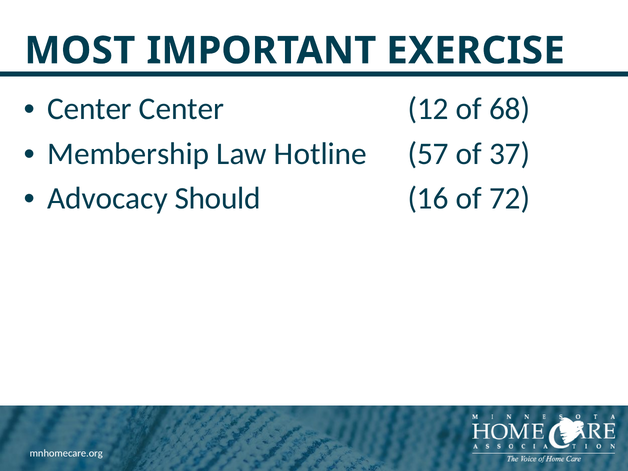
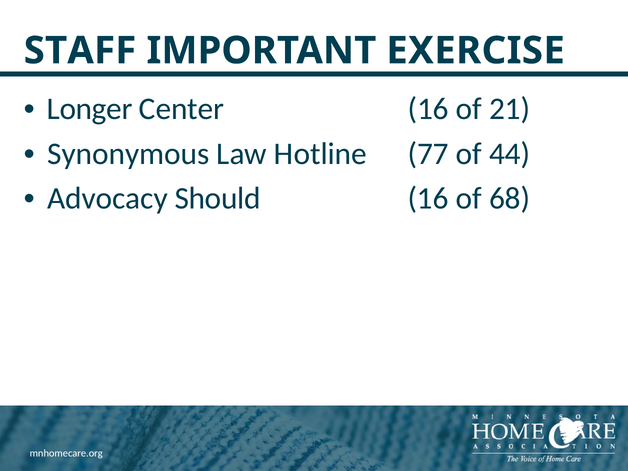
MOST: MOST -> STAFF
Center at (90, 109): Center -> Longer
Center 12: 12 -> 16
68: 68 -> 21
Membership: Membership -> Synonymous
57: 57 -> 77
37: 37 -> 44
72: 72 -> 68
